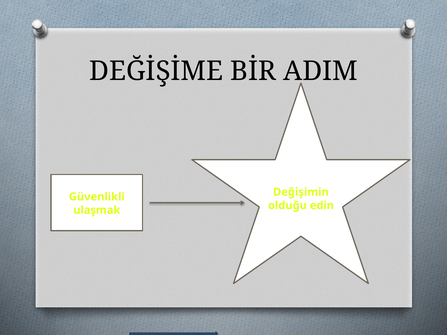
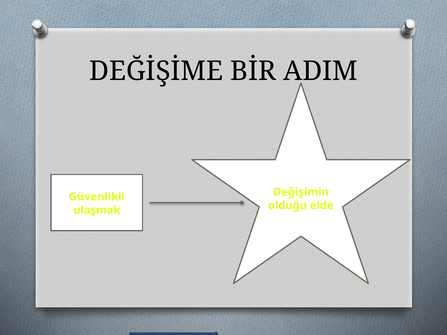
edin: edin -> elde
